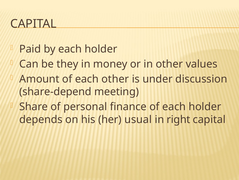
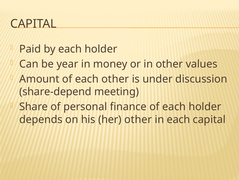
they: they -> year
her usual: usual -> other
in right: right -> each
